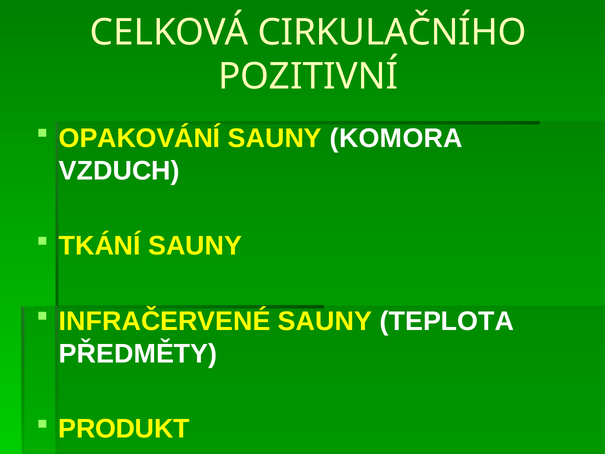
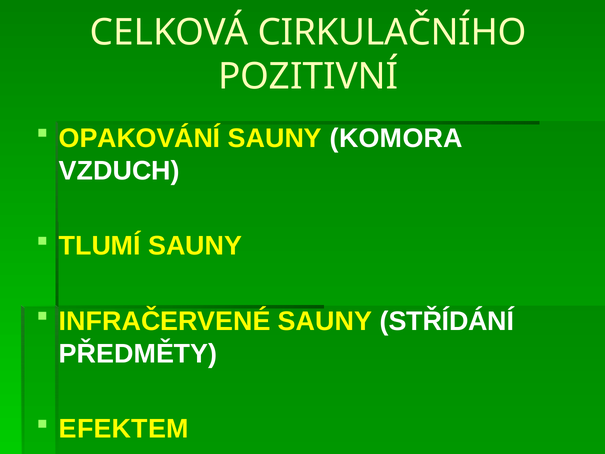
TKÁNÍ: TKÁNÍ -> TLUMÍ
TEPLOTA: TEPLOTA -> STŘÍDÁNÍ
PRODUKT: PRODUKT -> EFEKTEM
